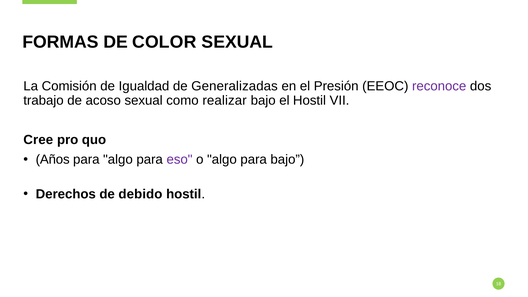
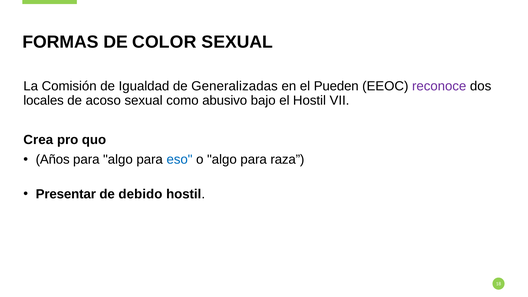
Presión: Presión -> Pueden
trabajo: trabajo -> locales
realizar: realizar -> abusivo
Cree: Cree -> Crea
eso colour: purple -> blue
para bajo: bajo -> raza
Derechos: Derechos -> Presentar
